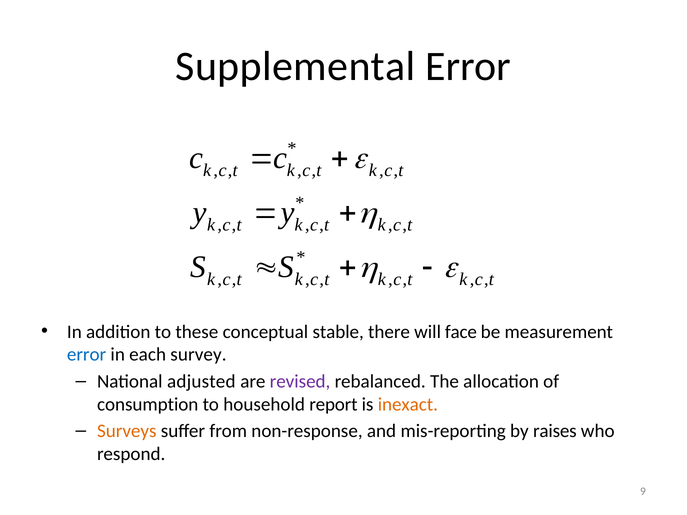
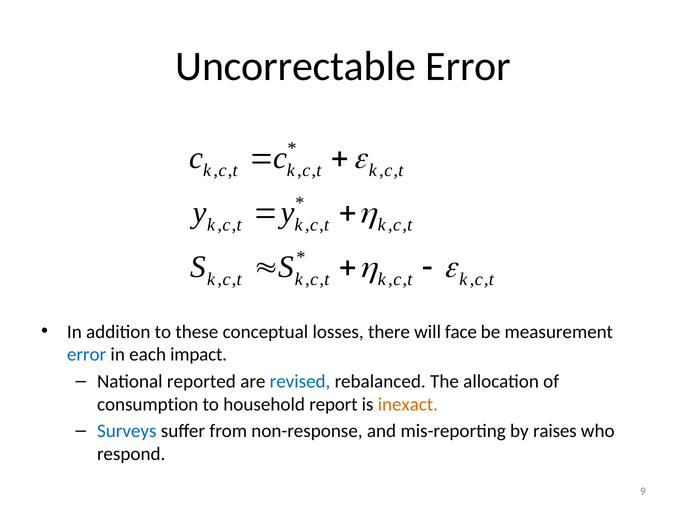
Supplemental: Supplemental -> Uncorrectable
stable: stable -> losses
survey: survey -> impact
adjusted: adjusted -> reported
revised colour: purple -> blue
Surveys colour: orange -> blue
